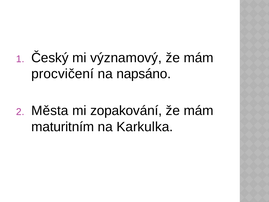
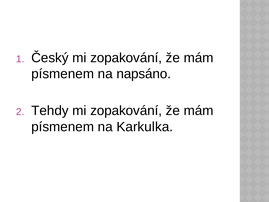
významový at (126, 58): významový -> zopakování
procvičení at (63, 74): procvičení -> písmenem
Města: Města -> Tehdy
maturitním at (63, 127): maturitním -> písmenem
